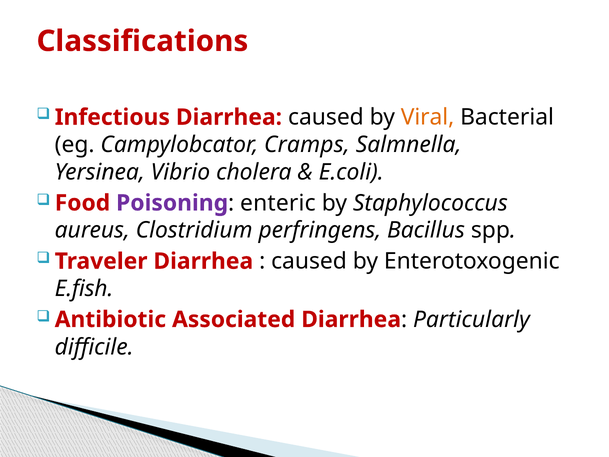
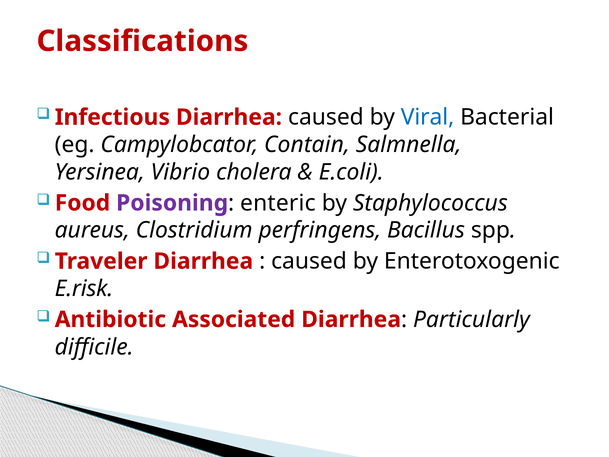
Viral colour: orange -> blue
Cramps: Cramps -> Contain
E.fish: E.fish -> E.risk
